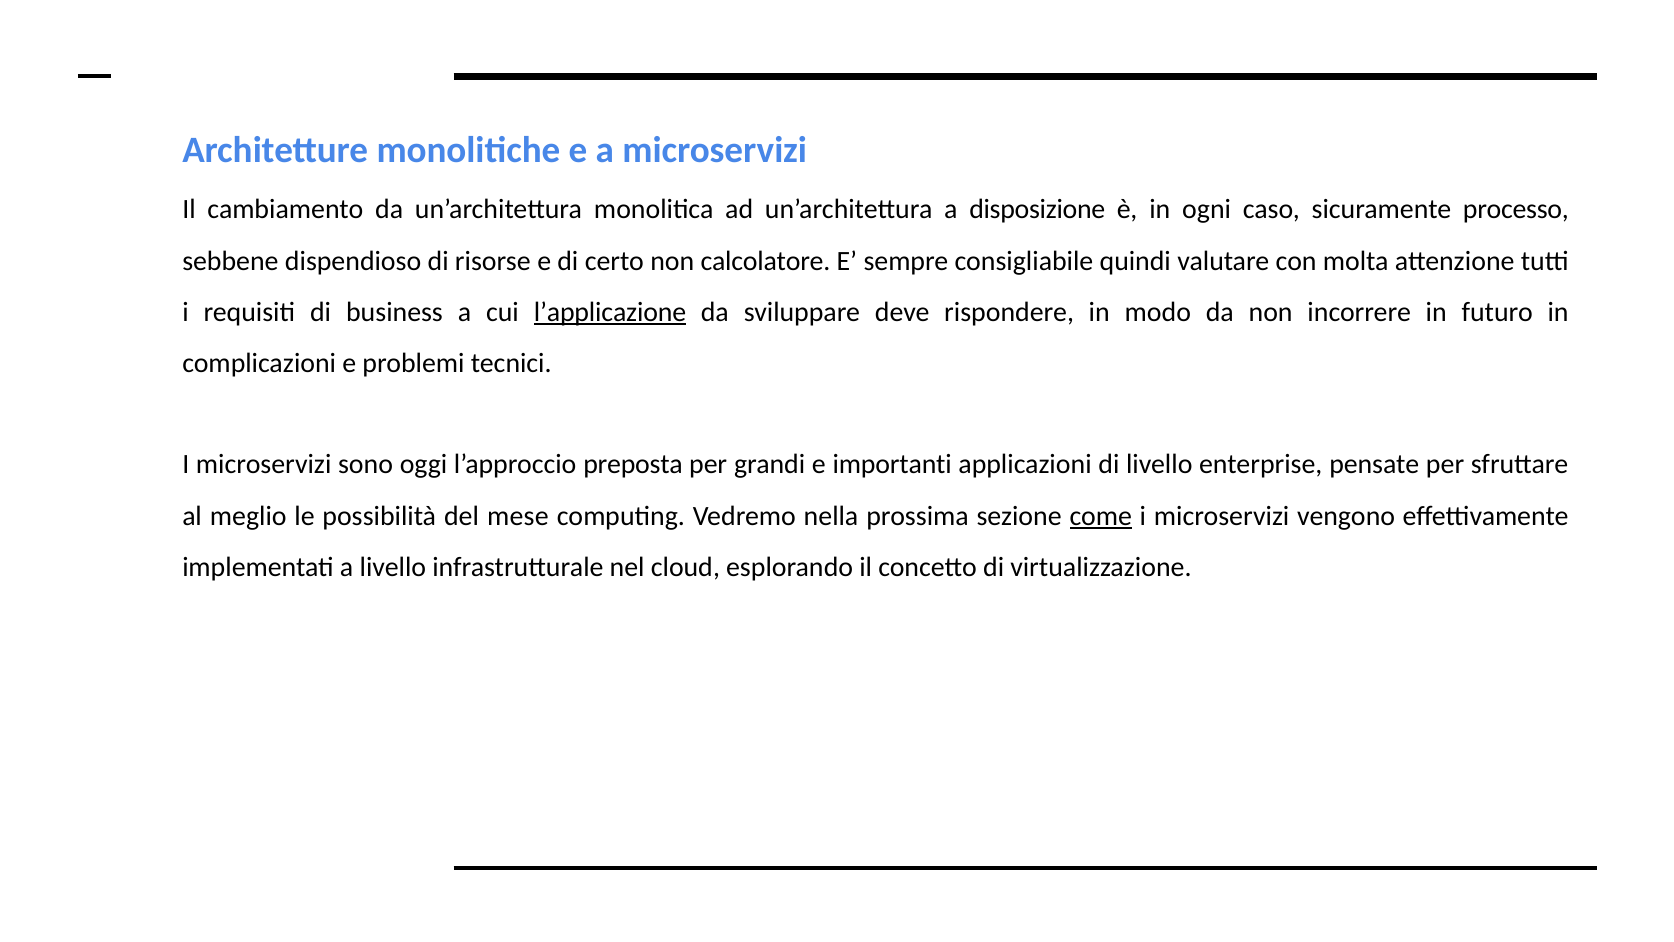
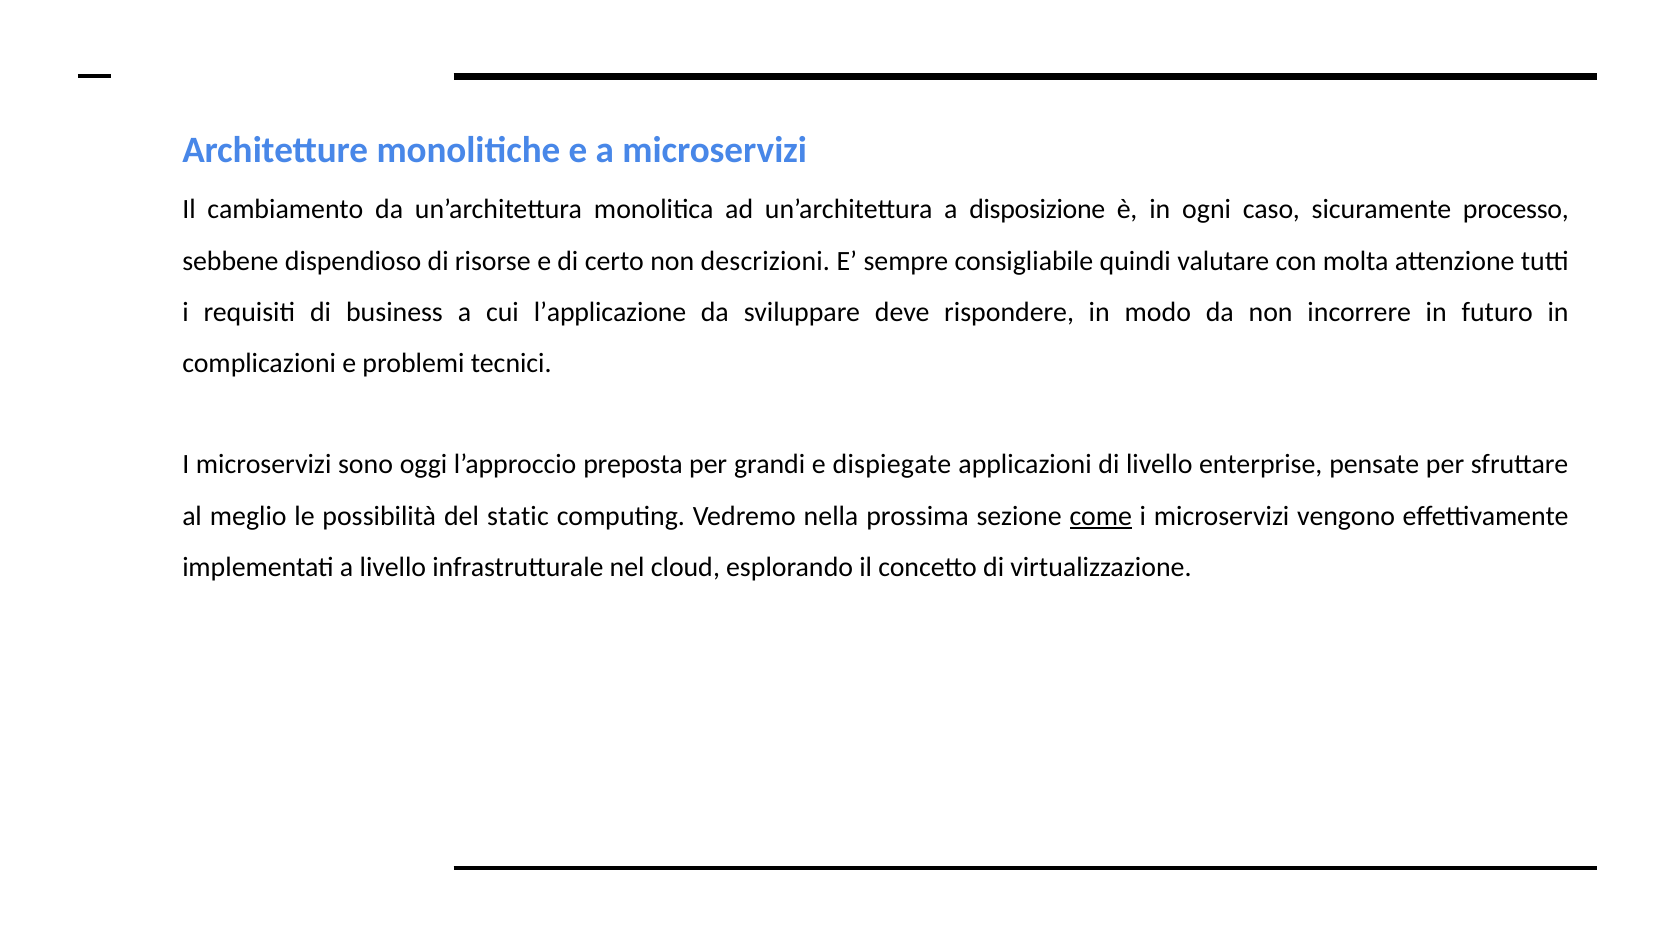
calcolatore: calcolatore -> descrizioni
l’applicazione underline: present -> none
importanti: importanti -> dispiegate
mese: mese -> static
